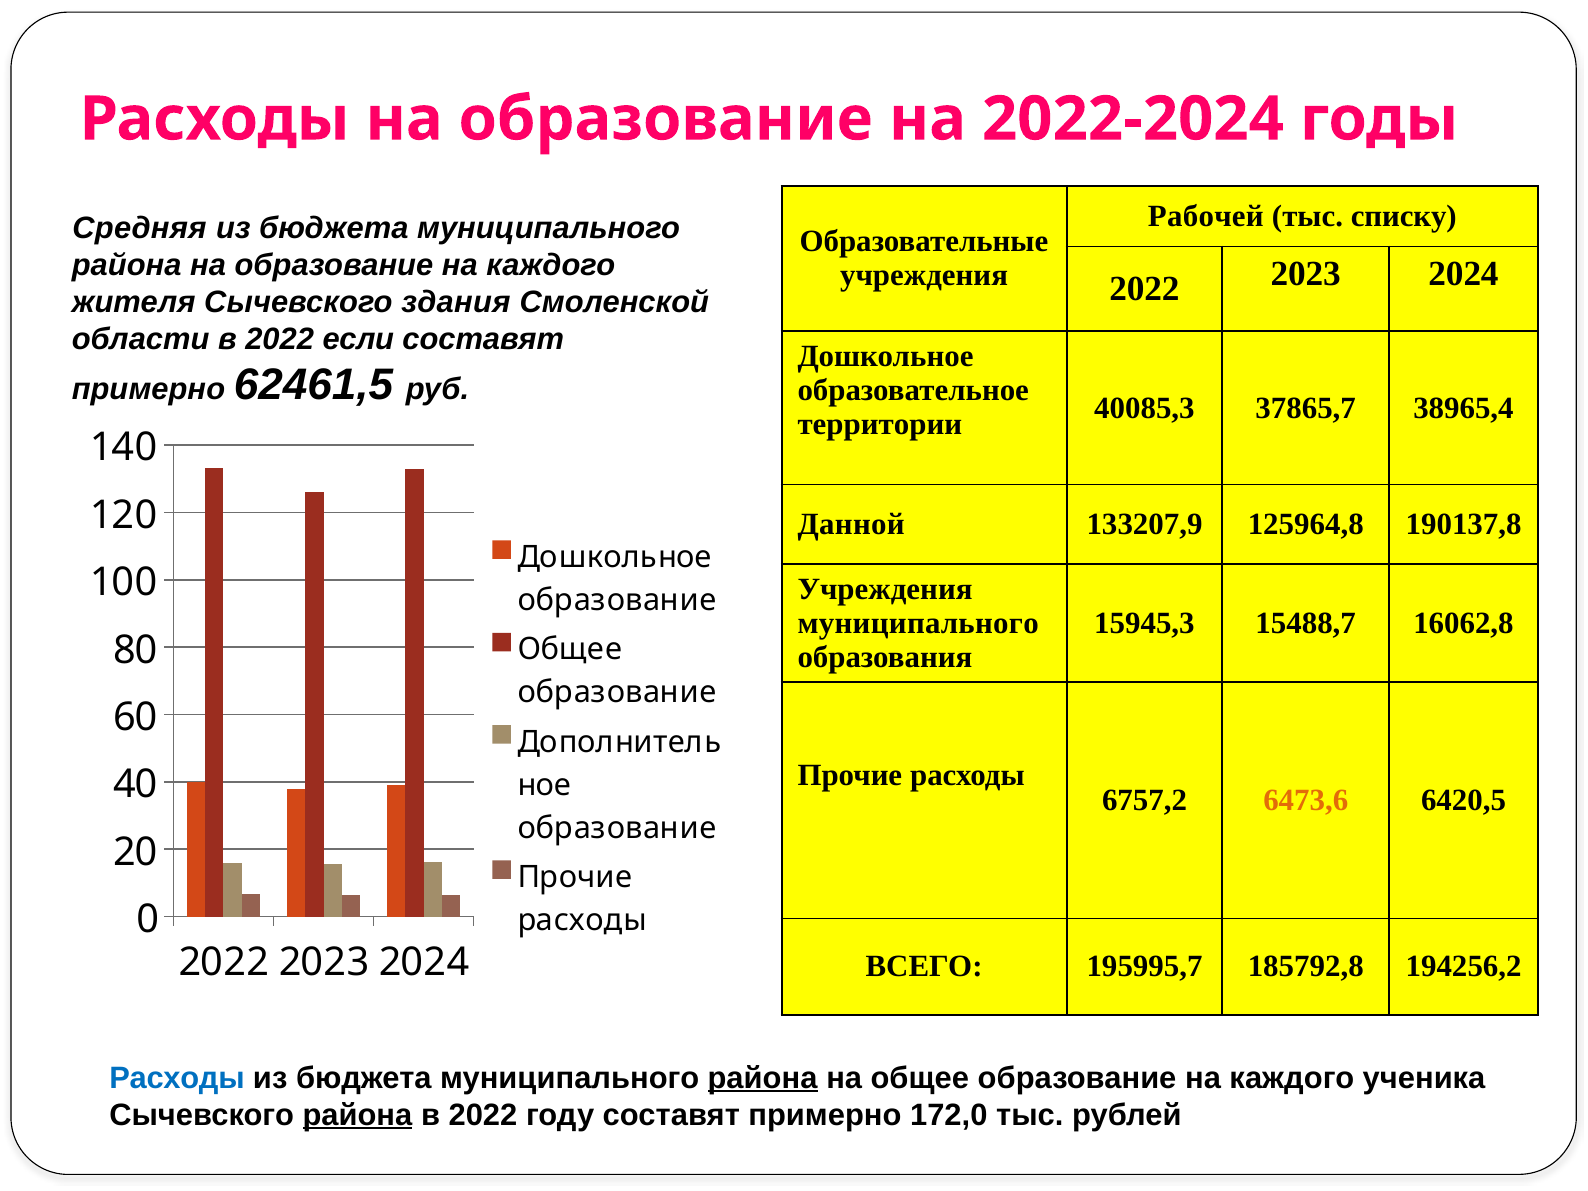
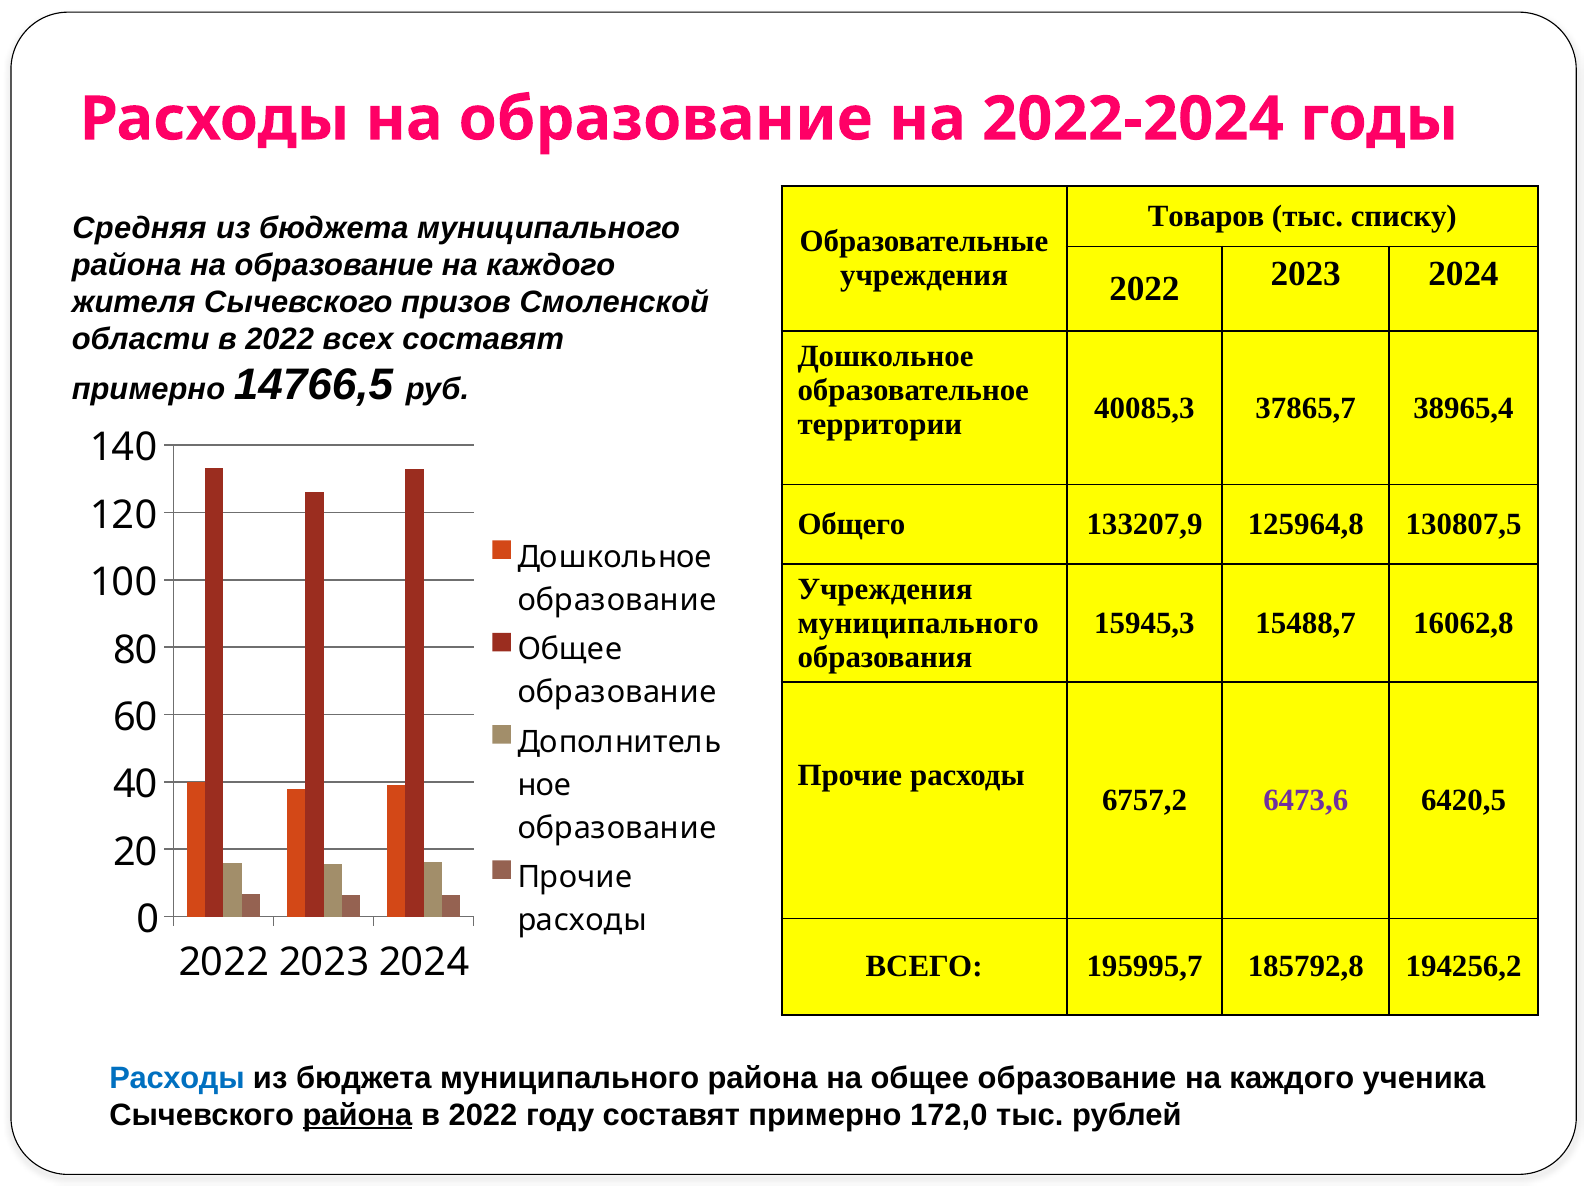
Рабочей: Рабочей -> Товаров
здания: здания -> призов
если: если -> всех
62461,5: 62461,5 -> 14766,5
Данной: Данной -> Общего
190137,8: 190137,8 -> 130807,5
6473,6 colour: orange -> purple
района at (763, 1078) underline: present -> none
